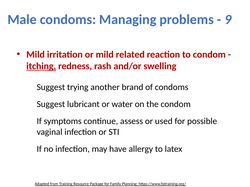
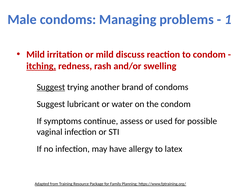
9: 9 -> 1
related: related -> discuss
Suggest at (51, 87) underline: none -> present
